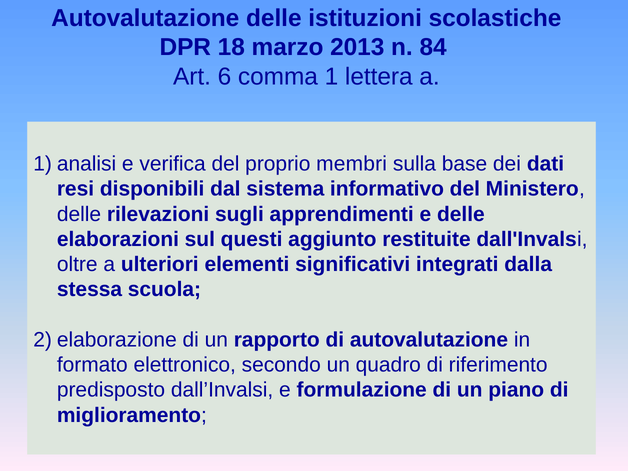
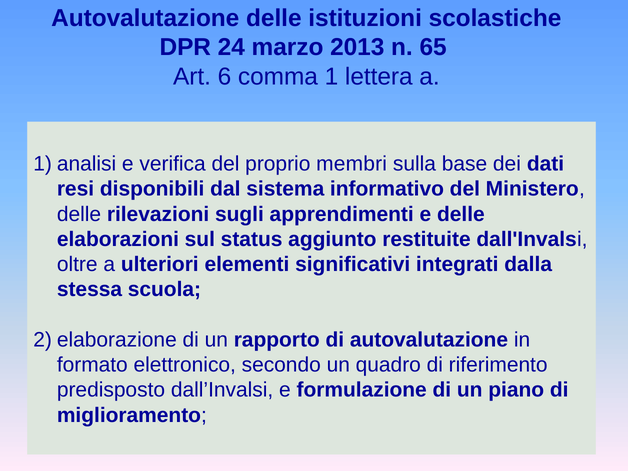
18: 18 -> 24
84: 84 -> 65
questi: questi -> status
